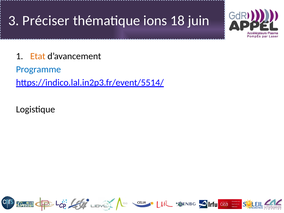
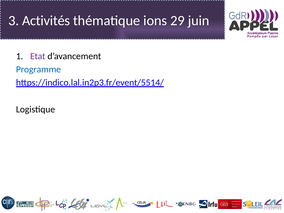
Préciser: Préciser -> Activités
18: 18 -> 29
Etat colour: orange -> purple
